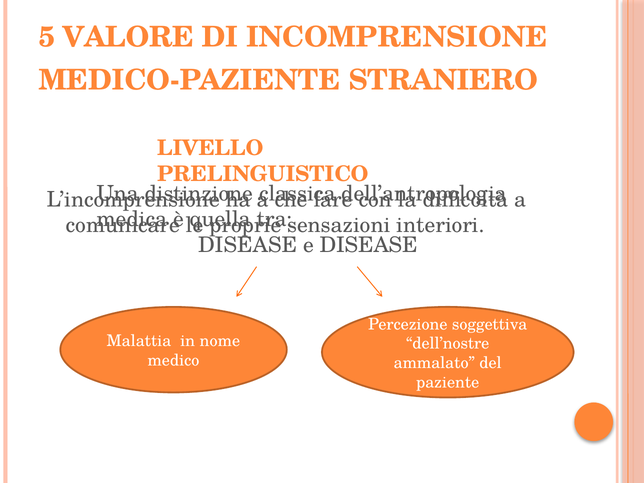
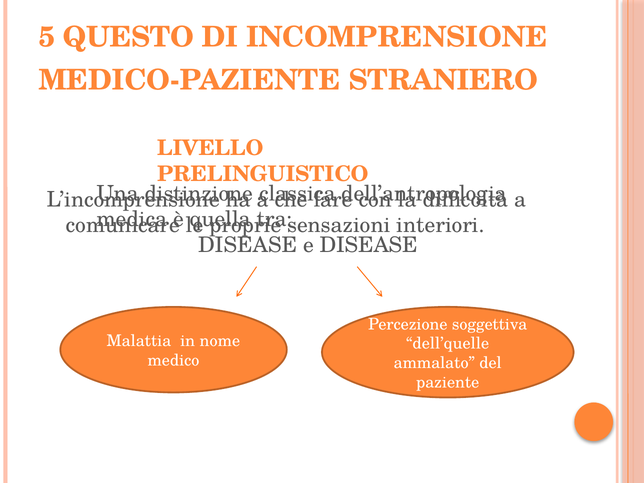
VALORE: VALORE -> QUESTO
dell’nostre: dell’nostre -> dell’quelle
